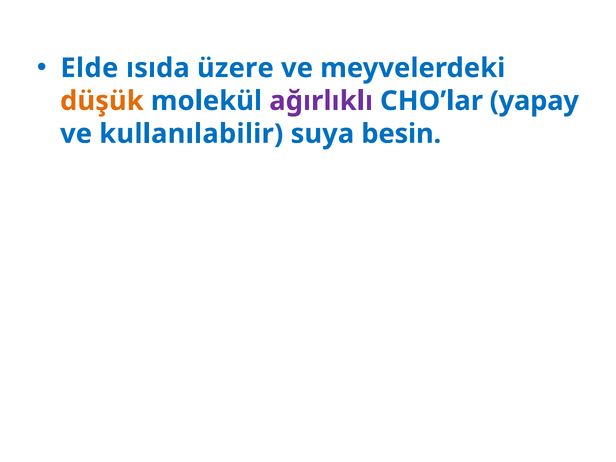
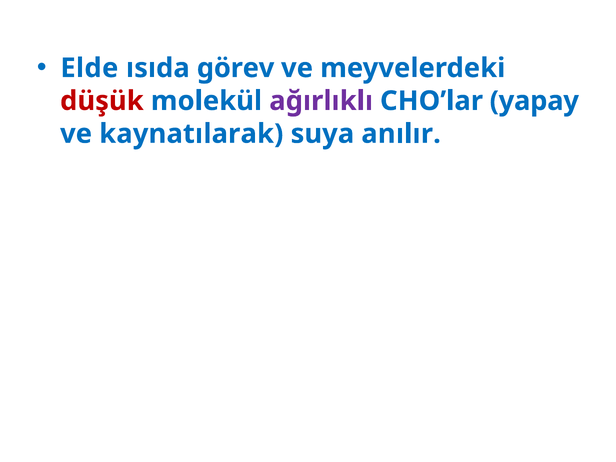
üzere: üzere -> görev
düşük colour: orange -> red
kullanılabilir: kullanılabilir -> kaynatılarak
besin: besin -> anılır
